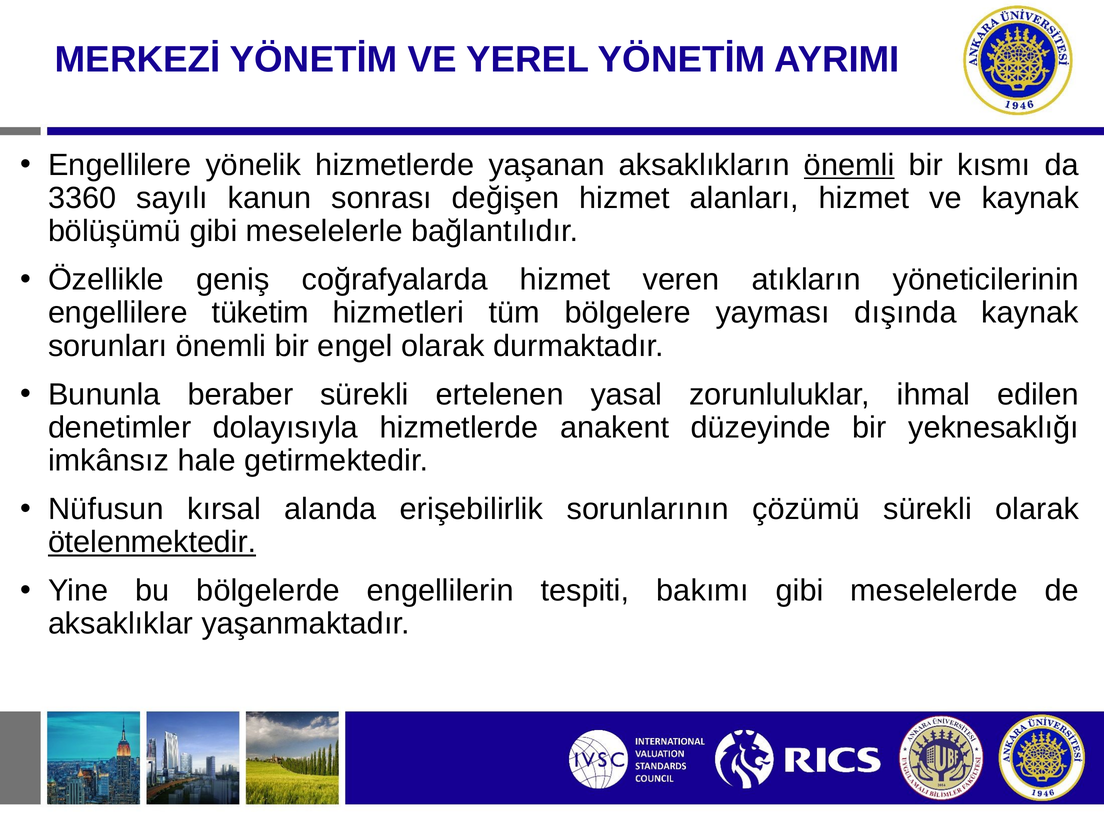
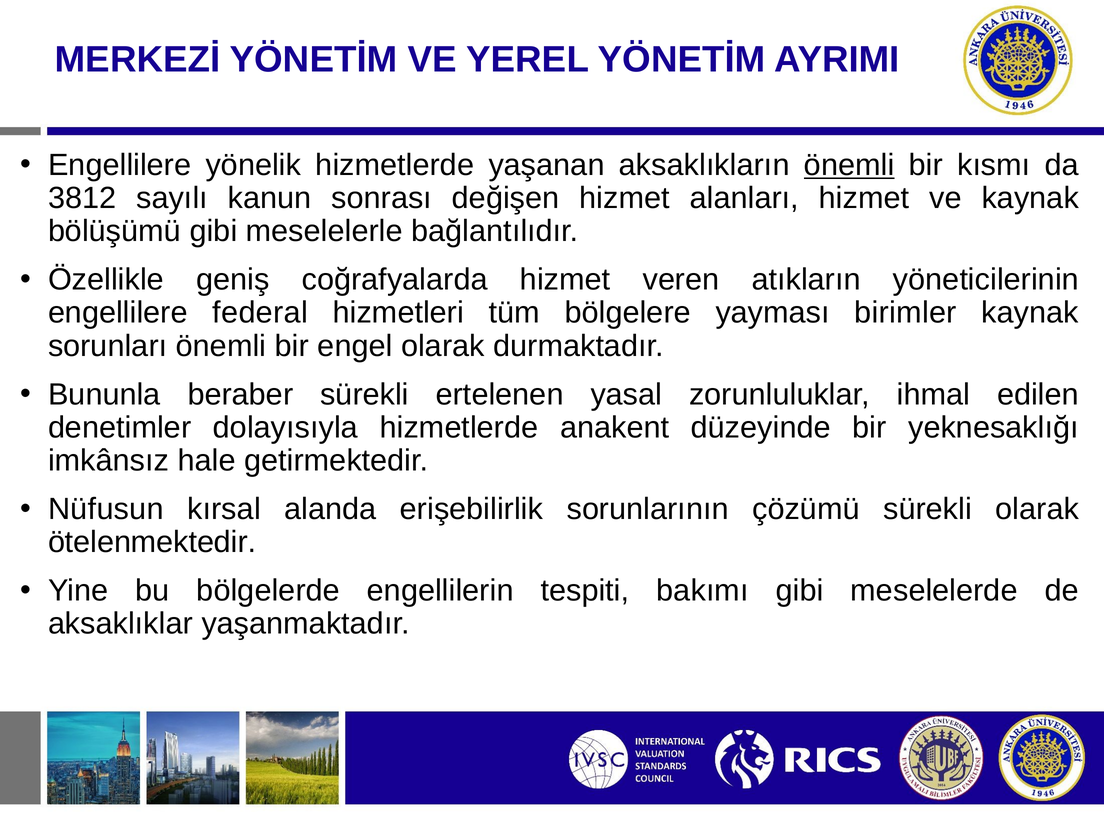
3360: 3360 -> 3812
tüketim: tüketim -> federal
dışında: dışında -> birimler
ötelenmektedir underline: present -> none
